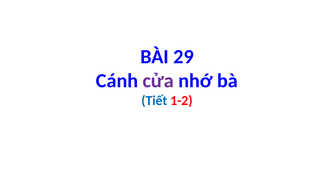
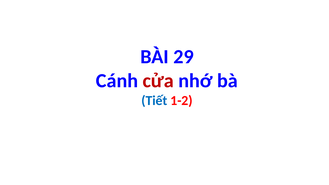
cửa colour: purple -> red
